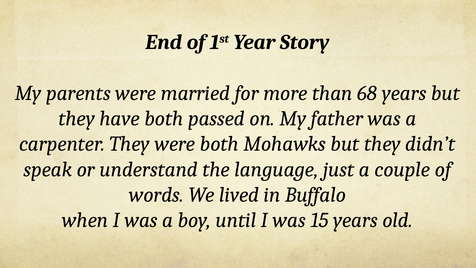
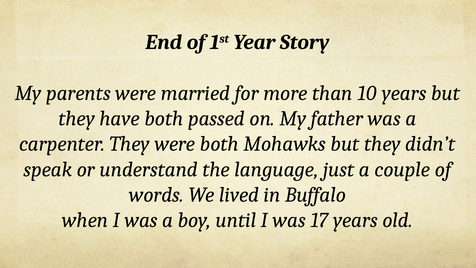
68: 68 -> 10
15: 15 -> 17
